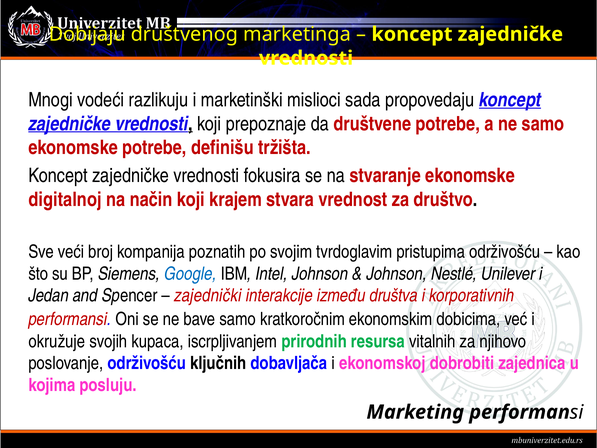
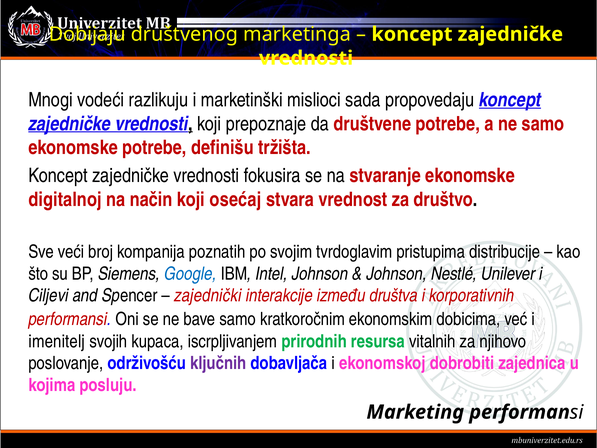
krajem: krajem -> osećaj
pristupima održivošću: održivošću -> distribucije
Jedan: Jedan -> Ciljevi
okružuje: okružuje -> imenitelj
ključnih colour: black -> purple
